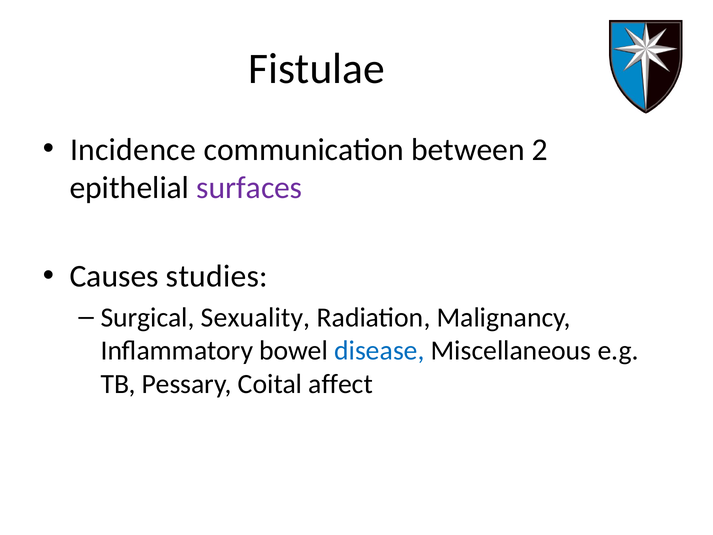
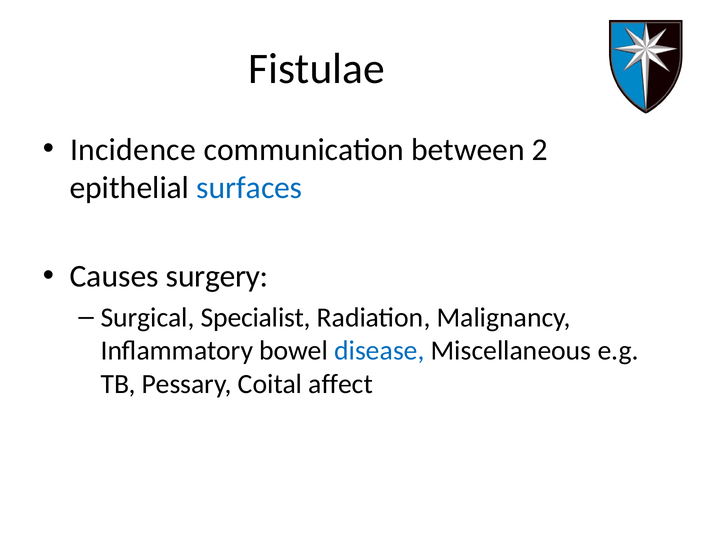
surfaces colour: purple -> blue
studies: studies -> surgery
Sexuality: Sexuality -> Specialist
